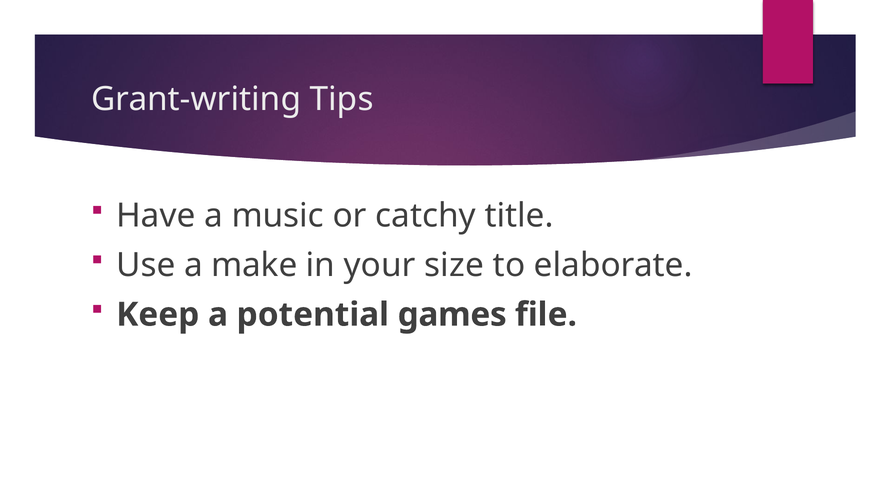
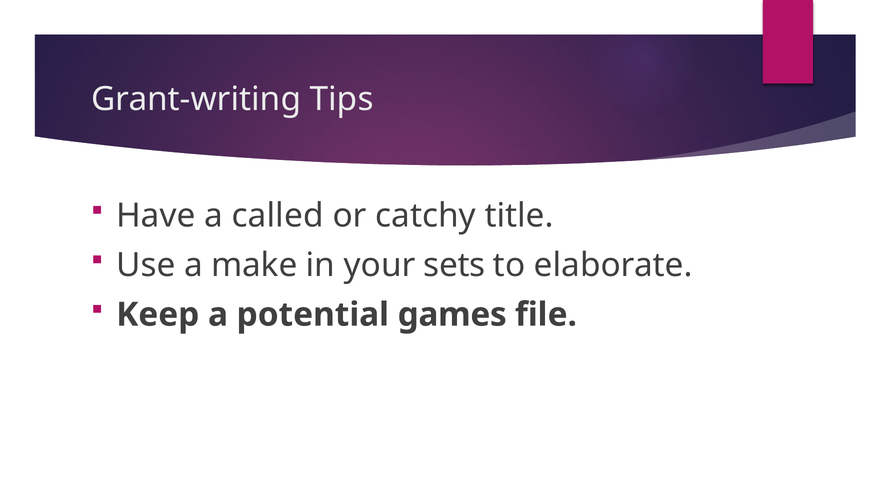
music: music -> called
size: size -> sets
